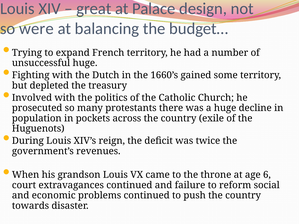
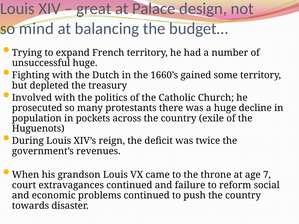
were: were -> mind
6: 6 -> 7
